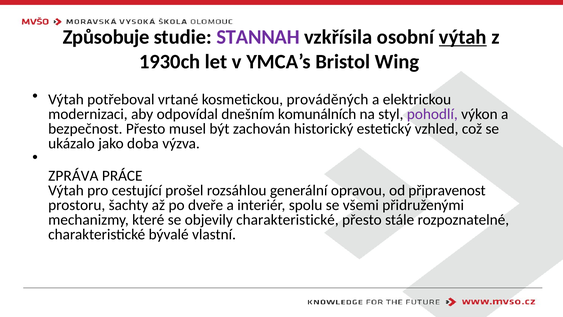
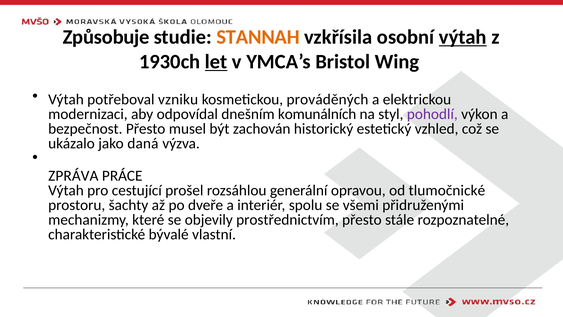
STANNAH colour: purple -> orange
let underline: none -> present
vrtané: vrtané -> vzniku
doba: doba -> daná
připravenost: připravenost -> tlumočnické
objevily charakteristické: charakteristické -> prostřednictvím
